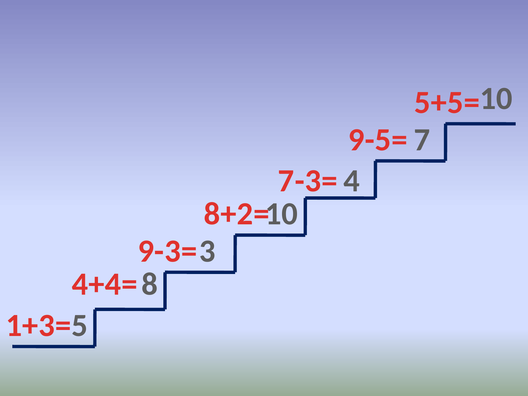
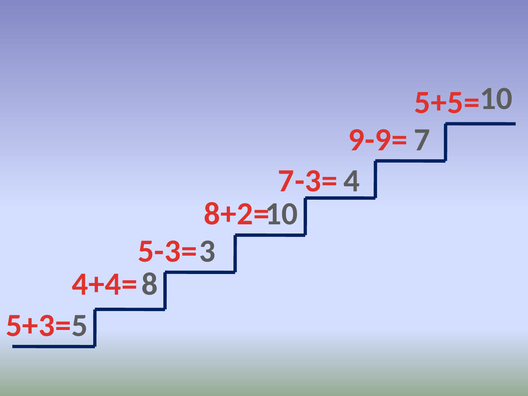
9-5=: 9-5= -> 9-9=
9-3=: 9-3= -> 5-3=
1+3=: 1+3= -> 5+3=
